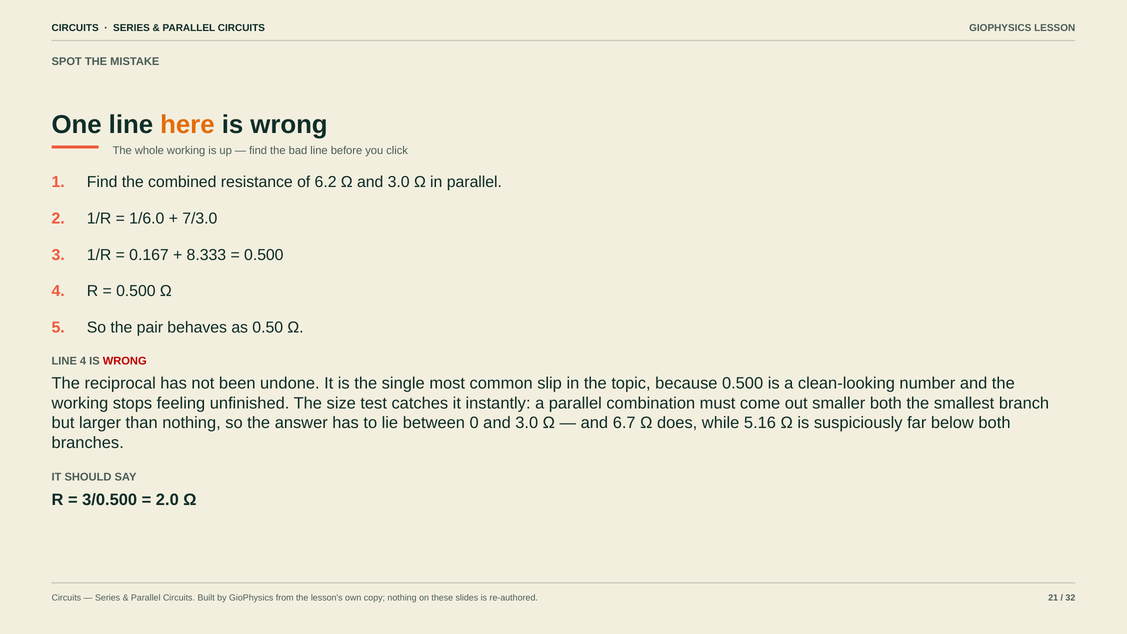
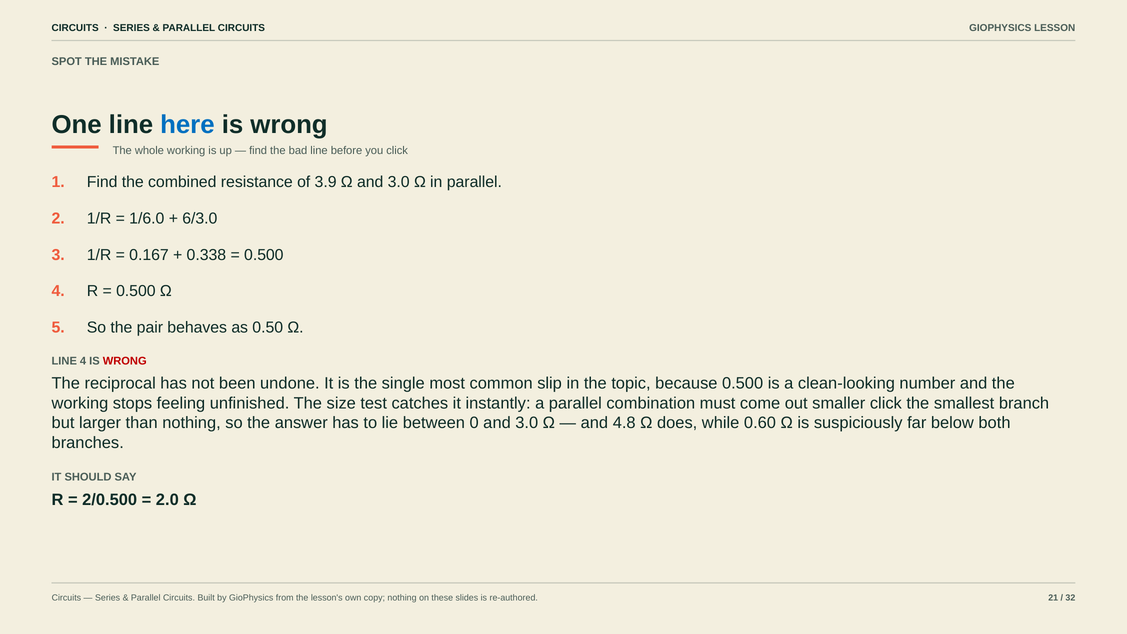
here colour: orange -> blue
6.2: 6.2 -> 3.9
7/3.0: 7/3.0 -> 6/3.0
8.333: 8.333 -> 0.338
smaller both: both -> click
6.7: 6.7 -> 4.8
5.16: 5.16 -> 0.60
3/0.500: 3/0.500 -> 2/0.500
